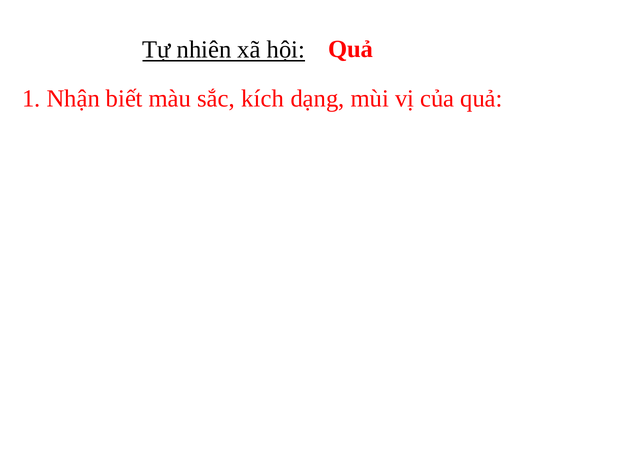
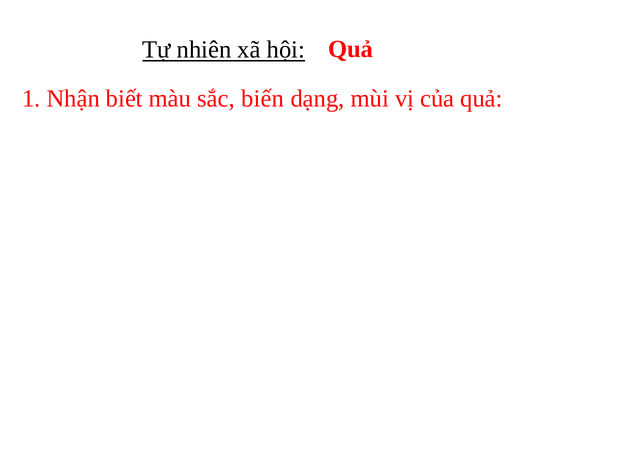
kích: kích -> biến
